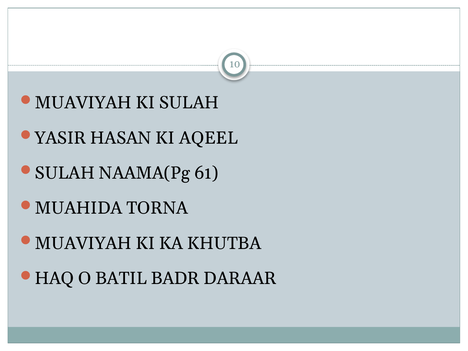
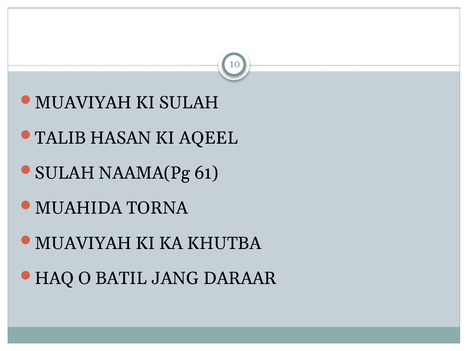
YASIR: YASIR -> TALIB
BADR: BADR -> JANG
